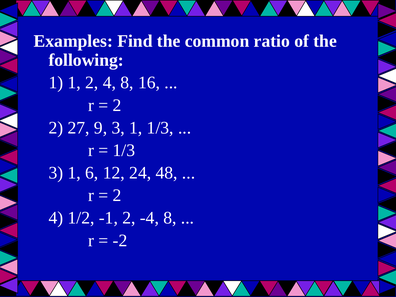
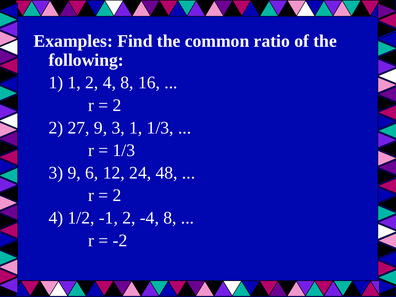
1 at (74, 173): 1 -> 9
